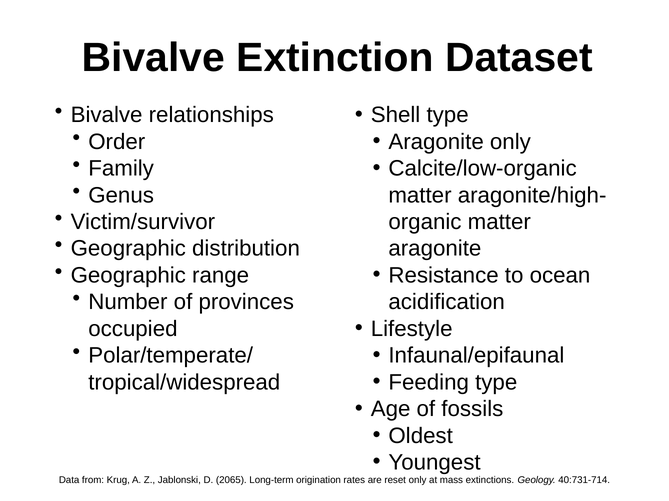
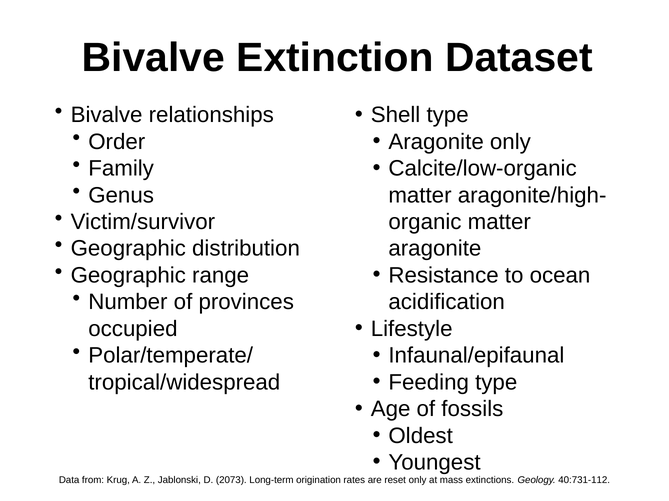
2065: 2065 -> 2073
40:731-714: 40:731-714 -> 40:731-112
